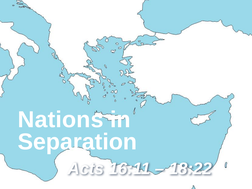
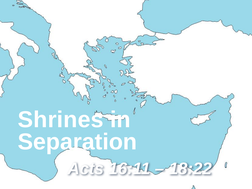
Nations: Nations -> Shrines
